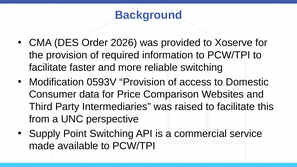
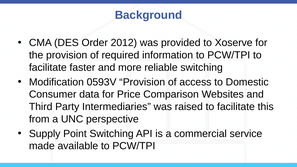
2026: 2026 -> 2012
